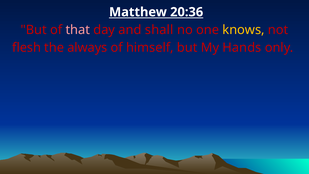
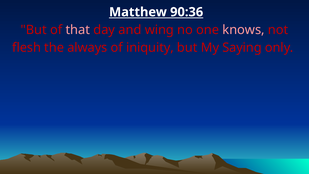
20:36: 20:36 -> 90:36
shall: shall -> wing
knows colour: yellow -> pink
himself: himself -> iniquity
Hands: Hands -> Saying
